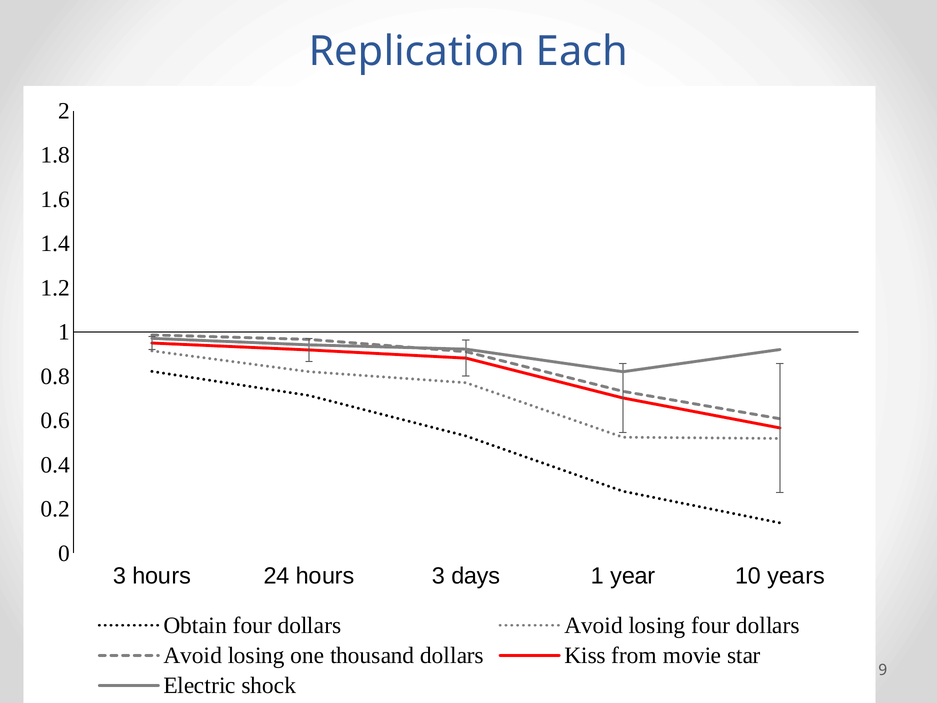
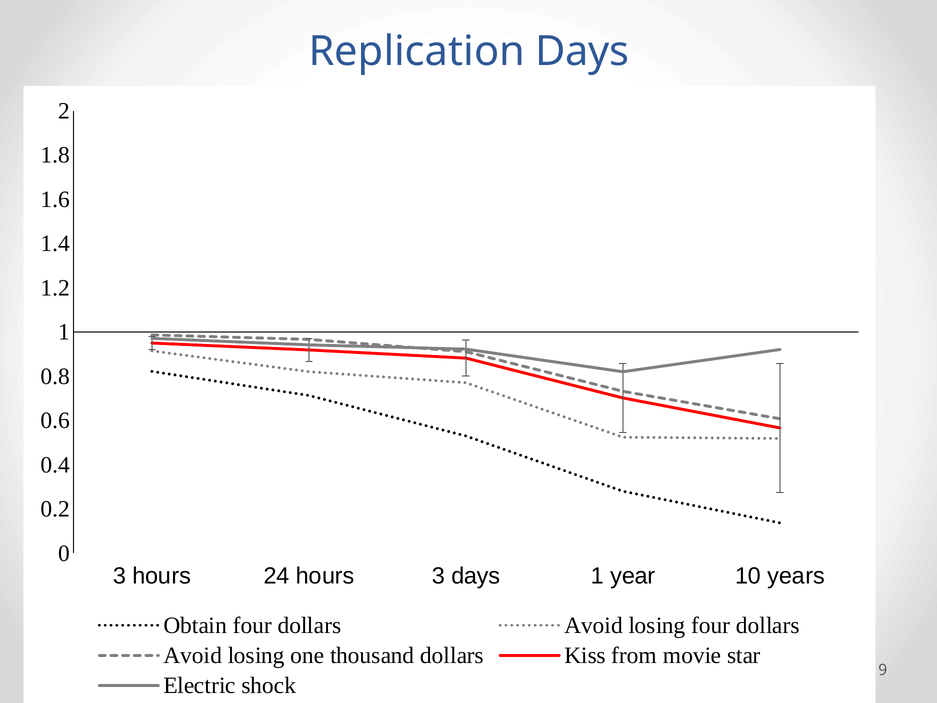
Replication Each: Each -> Days
